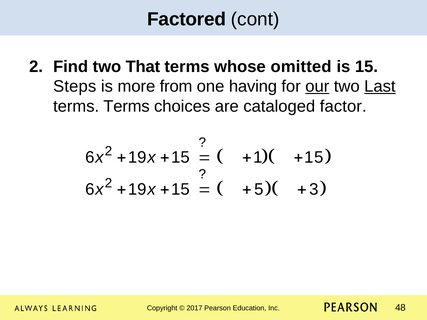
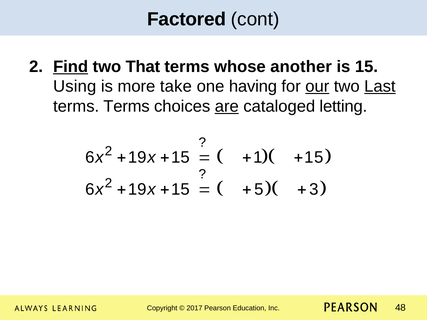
Find underline: none -> present
omitted: omitted -> another
Steps: Steps -> Using
from: from -> take
are underline: none -> present
factor: factor -> letting
